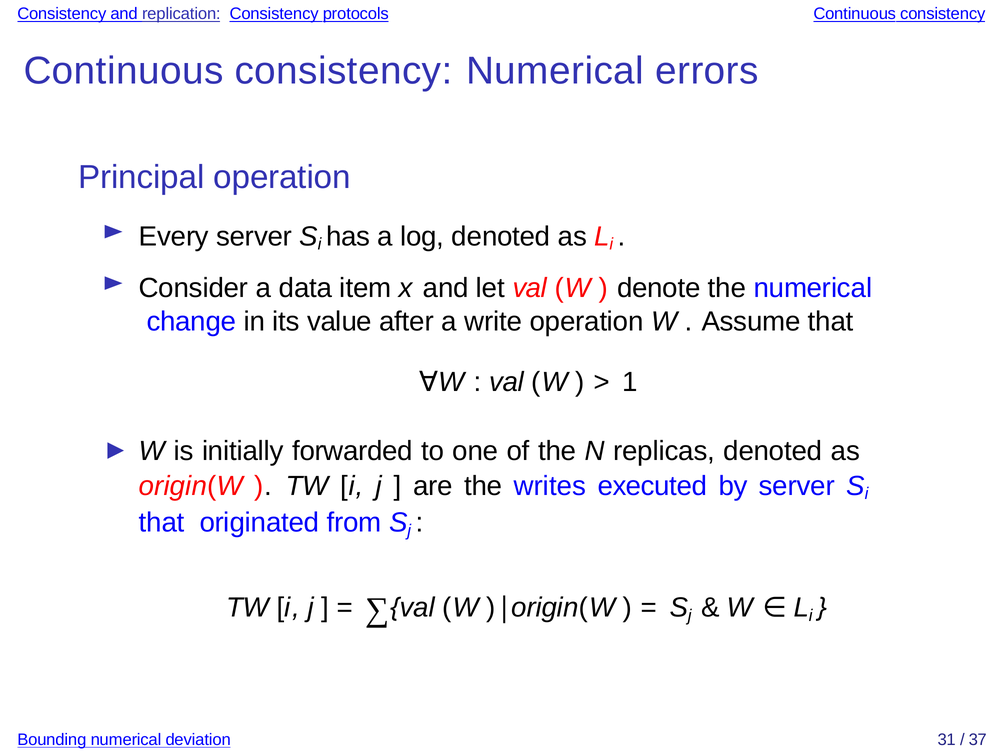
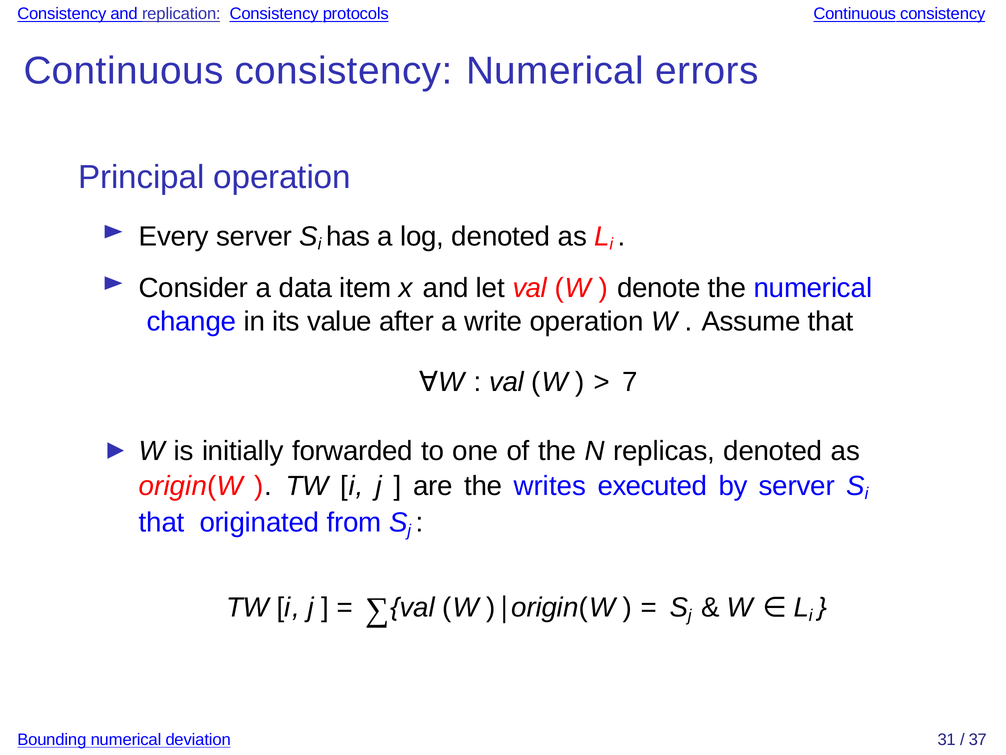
1: 1 -> 7
